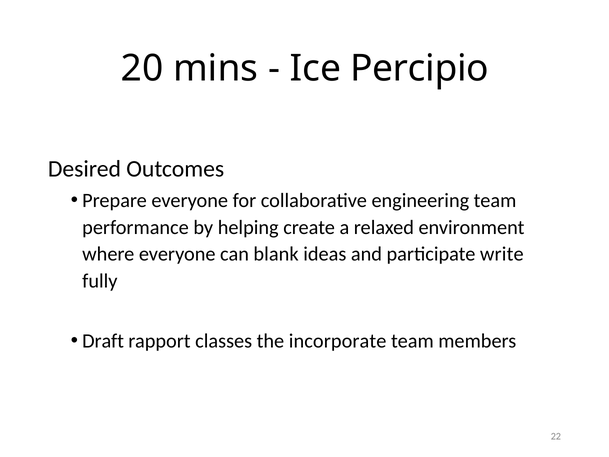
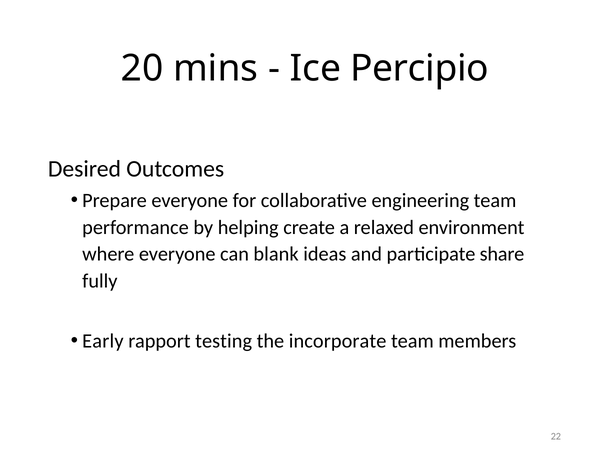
write: write -> share
Draft: Draft -> Early
classes: classes -> testing
